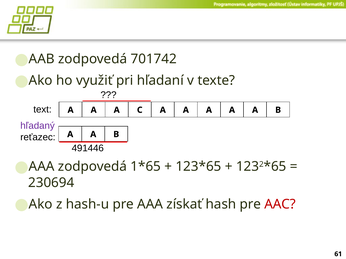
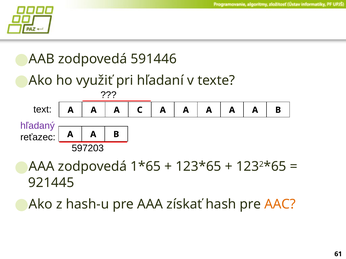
701742: 701742 -> 591446
491446: 491446 -> 597203
230694: 230694 -> 921445
AAC colour: red -> orange
